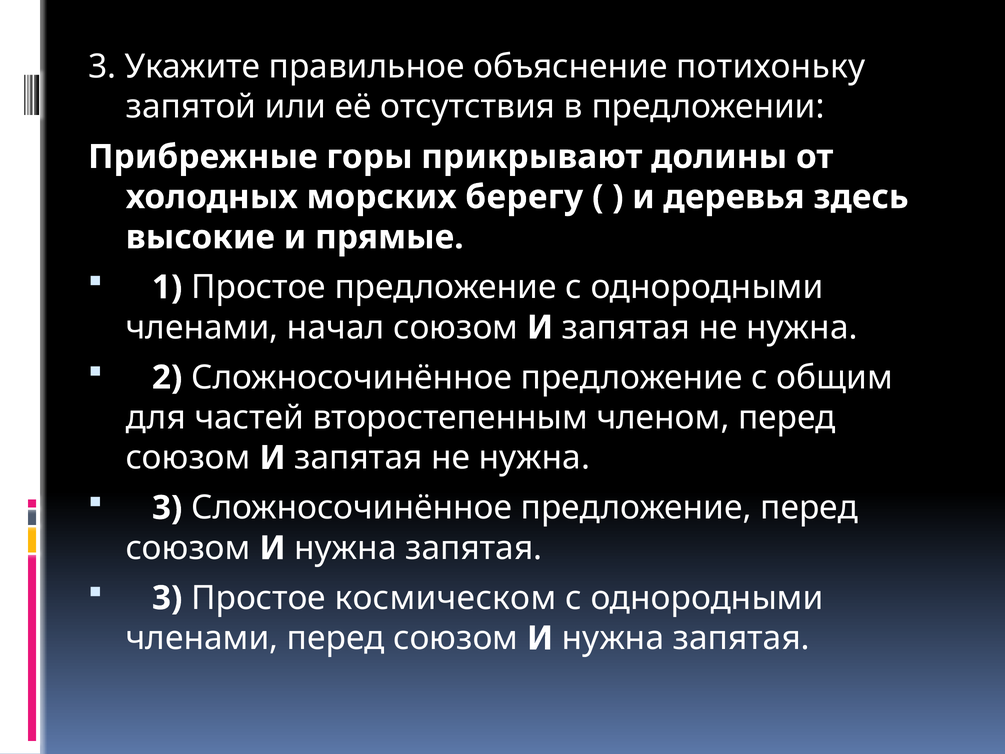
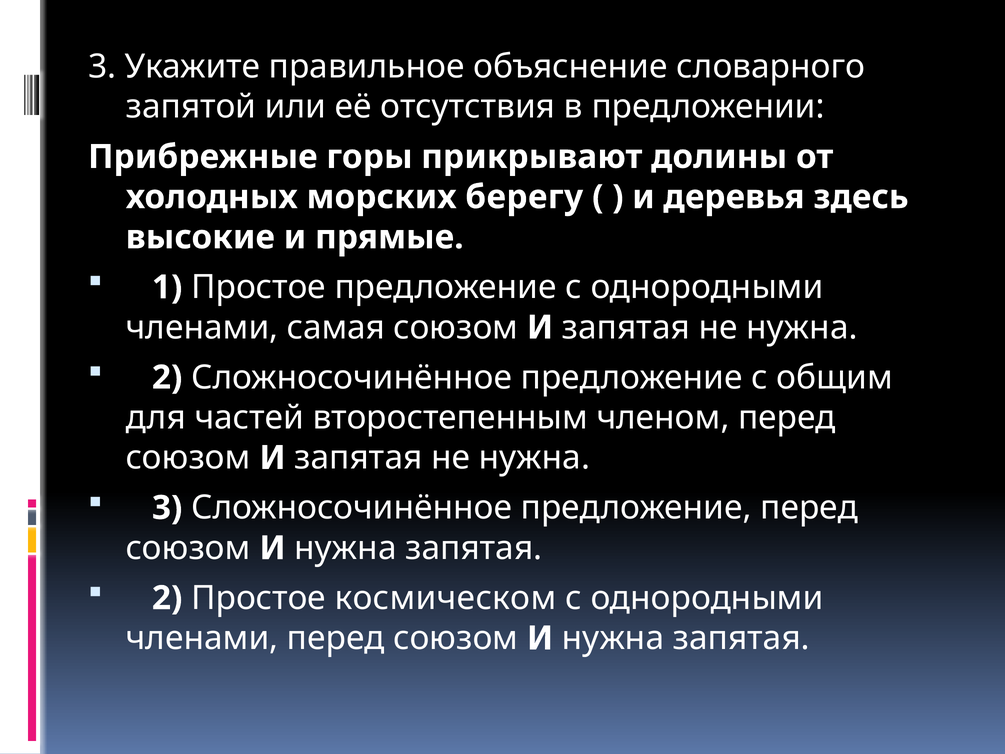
потихоньку: потихоньку -> словарного
начал: начал -> самая
3 at (167, 598): 3 -> 2
